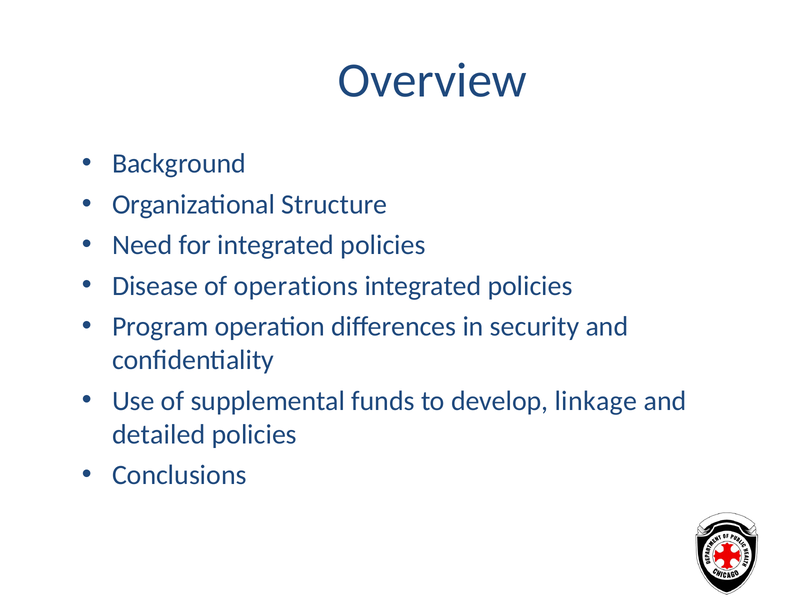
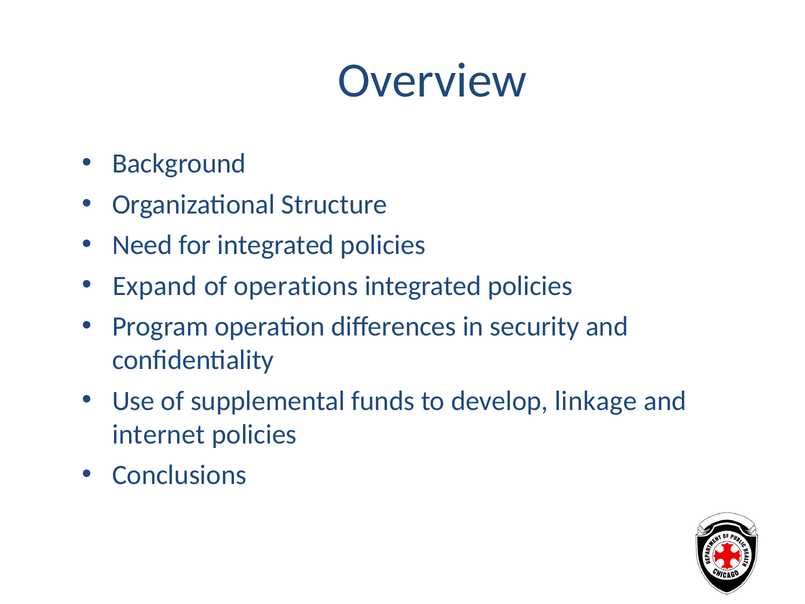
Disease: Disease -> Expand
detailed: detailed -> internet
